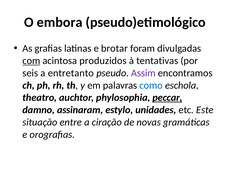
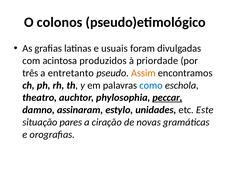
embora: embora -> colonos
brotar: brotar -> usuais
com underline: present -> none
tentativas: tentativas -> priordade
seis: seis -> três
Assim colour: purple -> orange
entre: entre -> pares
